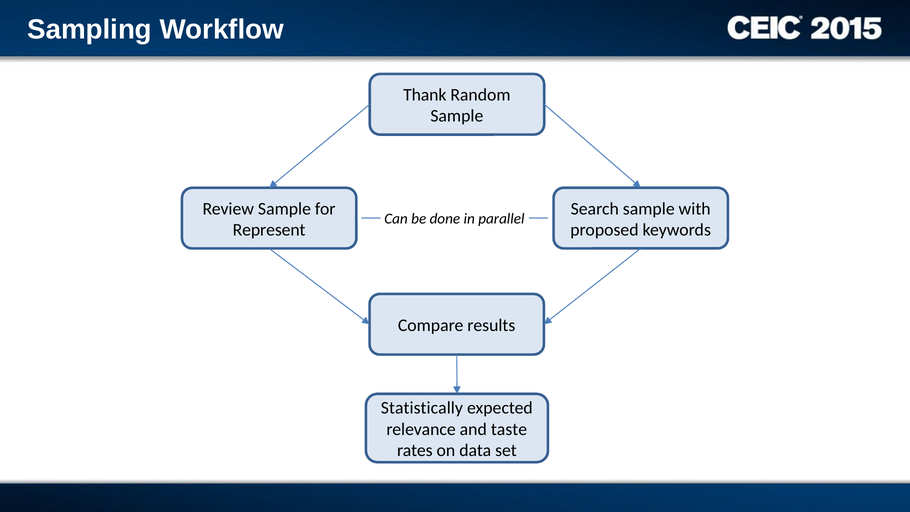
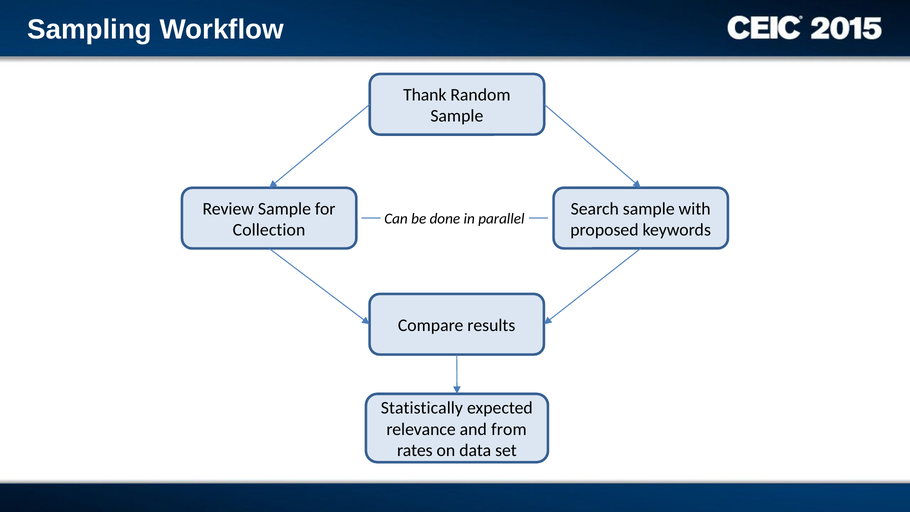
Represent: Represent -> Collection
taste: taste -> from
